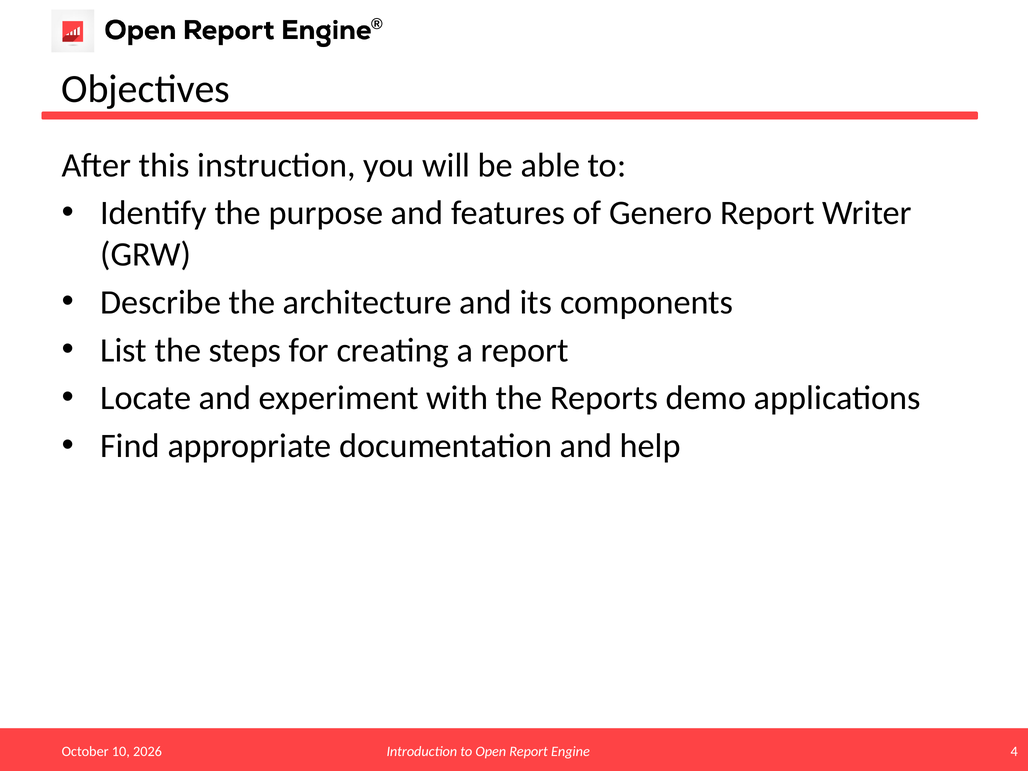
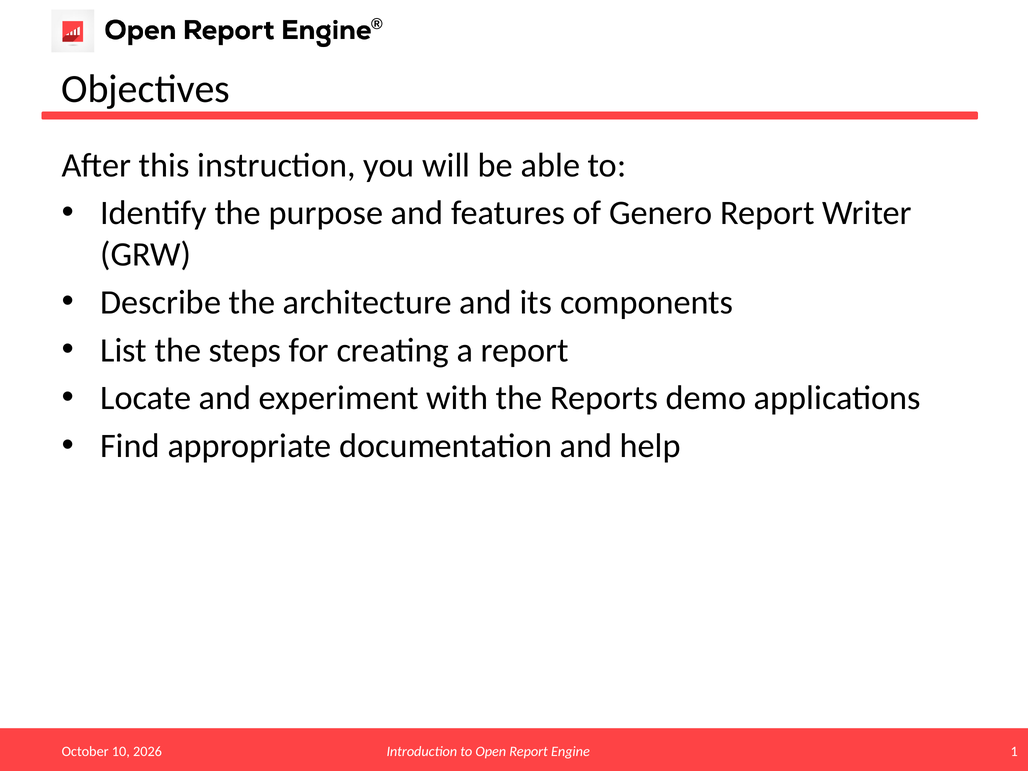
4: 4 -> 1
